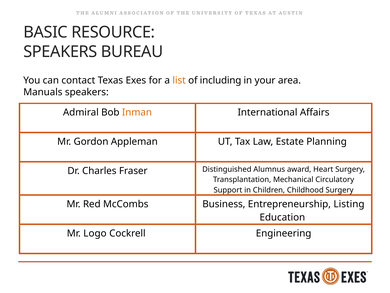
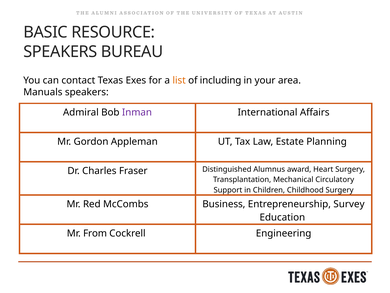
Inman colour: orange -> purple
Listing: Listing -> Survey
Logo: Logo -> From
